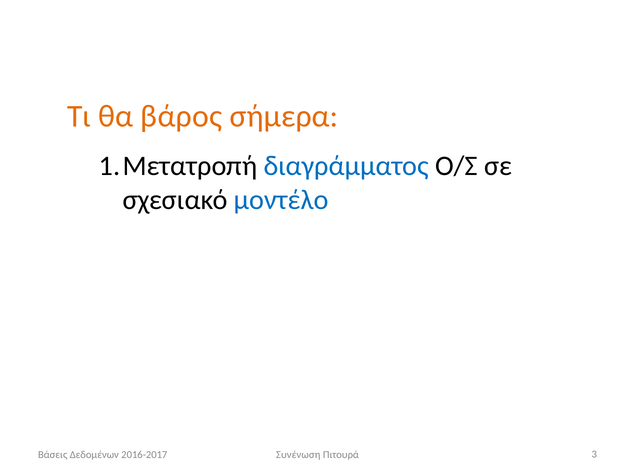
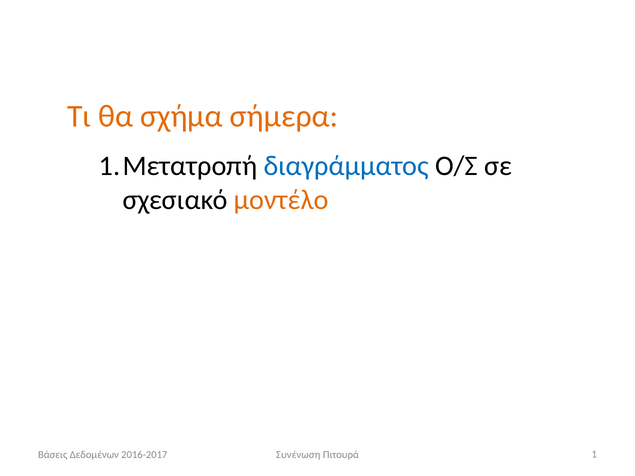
βάρος: βάρος -> σχήμα
μοντέλο colour: blue -> orange
3: 3 -> 1
